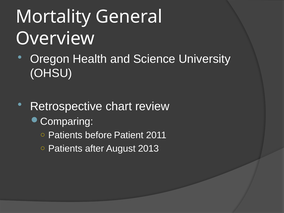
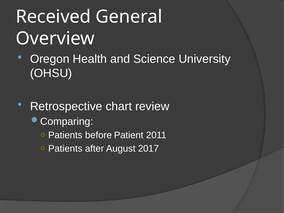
Mortality: Mortality -> Received
2013: 2013 -> 2017
